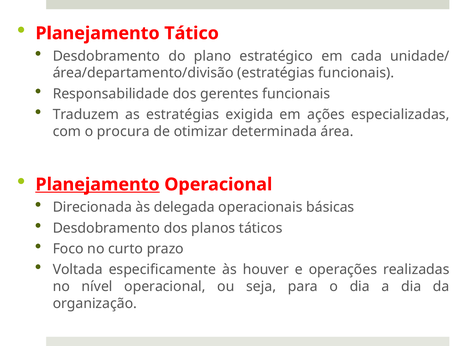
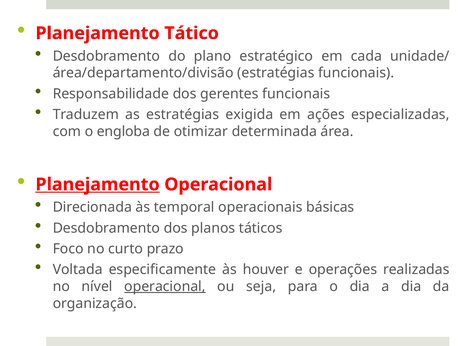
procura: procura -> engloba
delegada: delegada -> temporal
operacional at (165, 286) underline: none -> present
